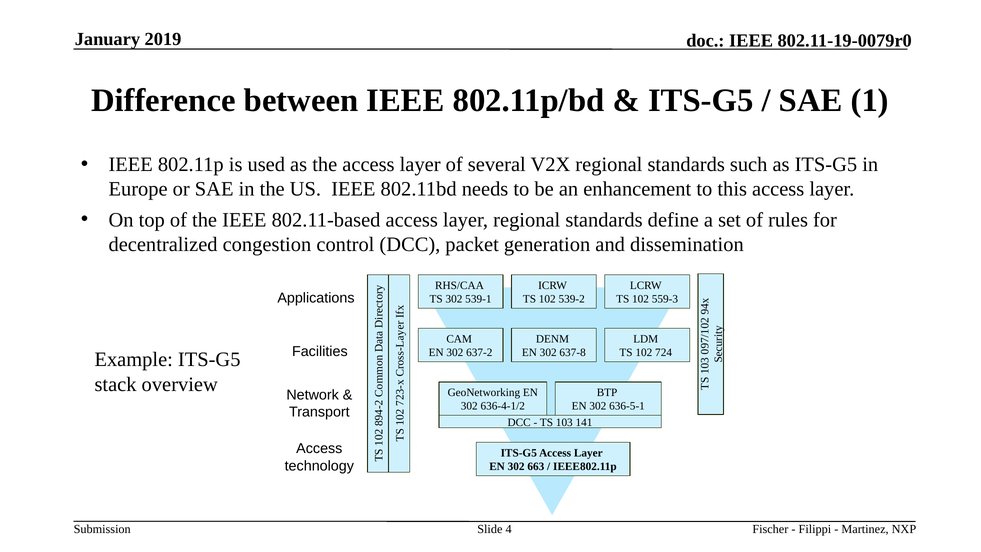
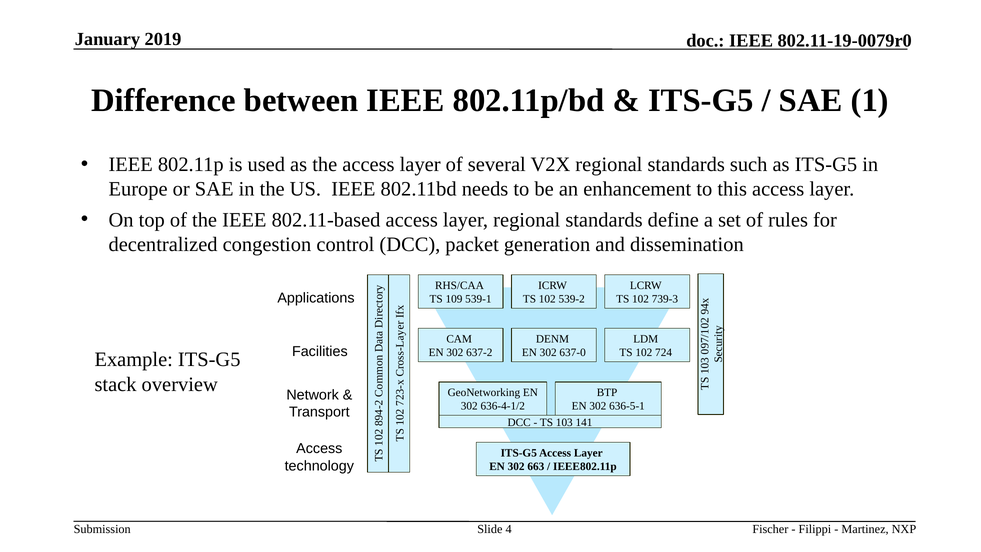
TS 302: 302 -> 109
559-3: 559-3 -> 739-3
637-8: 637-8 -> 637-0
